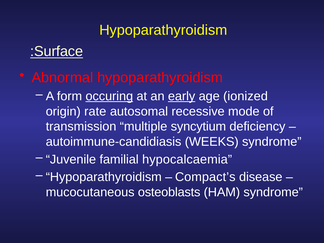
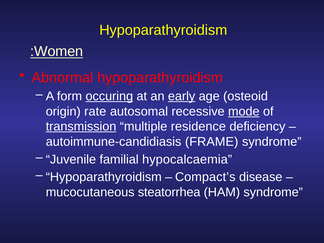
Surface: Surface -> Women
ionized: ionized -> osteoid
mode underline: none -> present
transmission underline: none -> present
syncytium: syncytium -> residence
WEEKS: WEEKS -> FRAME
osteoblasts: osteoblasts -> steatorrhea
